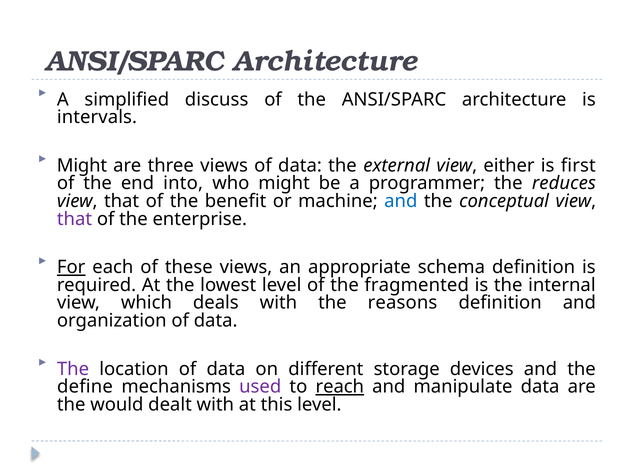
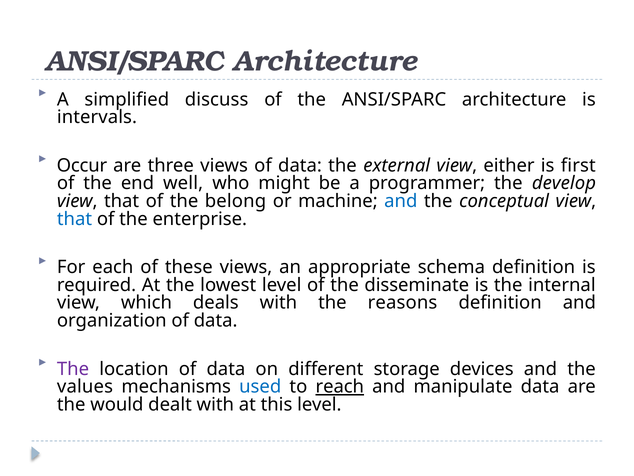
Might at (82, 165): Might -> Occur
into: into -> well
reduces: reduces -> develop
benefit: benefit -> belong
that at (75, 219) colour: purple -> blue
For underline: present -> none
fragmented: fragmented -> disseminate
define: define -> values
used colour: purple -> blue
